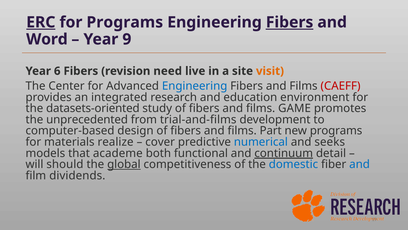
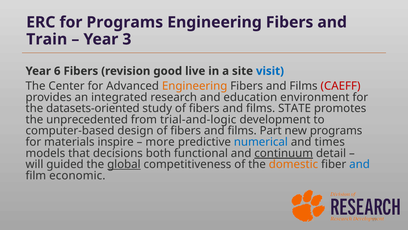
ERC underline: present -> none
Fibers at (290, 22) underline: present -> none
Word: Word -> Train
9: 9 -> 3
need: need -> good
visit colour: orange -> blue
Engineering at (195, 86) colour: blue -> orange
GAME: GAME -> STATE
trial-and-films: trial-and-films -> trial-and-logic
realize: realize -> inspire
cover: cover -> more
seeks: seeks -> times
academe: academe -> decisions
should: should -> guided
domestic colour: blue -> orange
dividends: dividends -> economic
